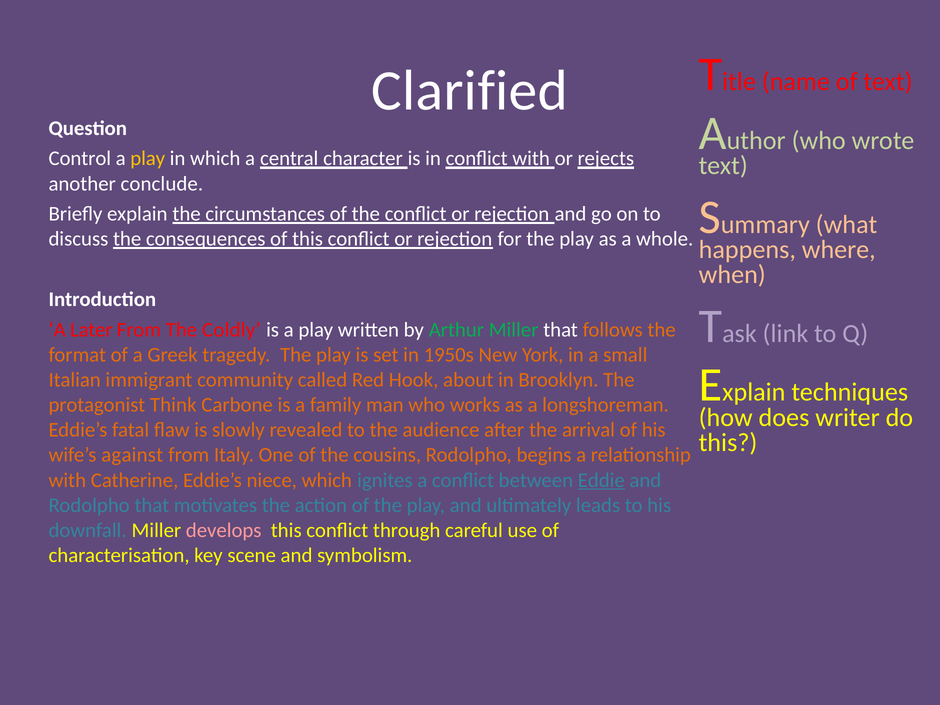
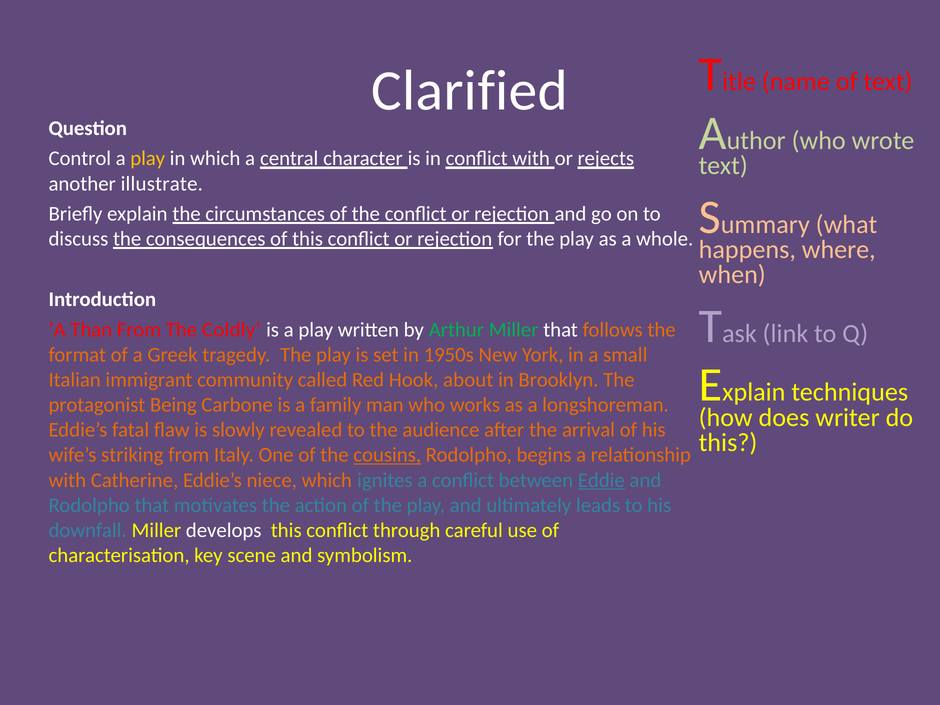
conclude: conclude -> illustrate
Later: Later -> Than
Think: Think -> Being
against: against -> striking
cousins underline: none -> present
develops colour: pink -> white
